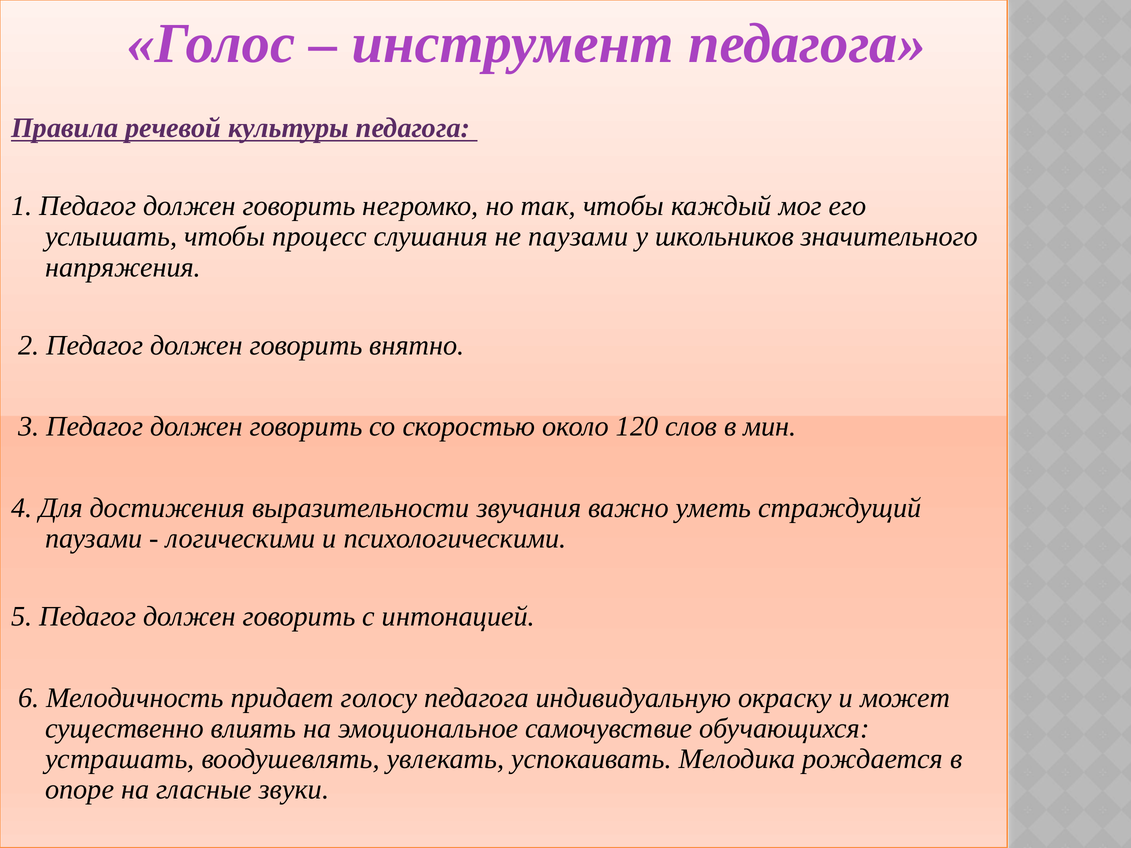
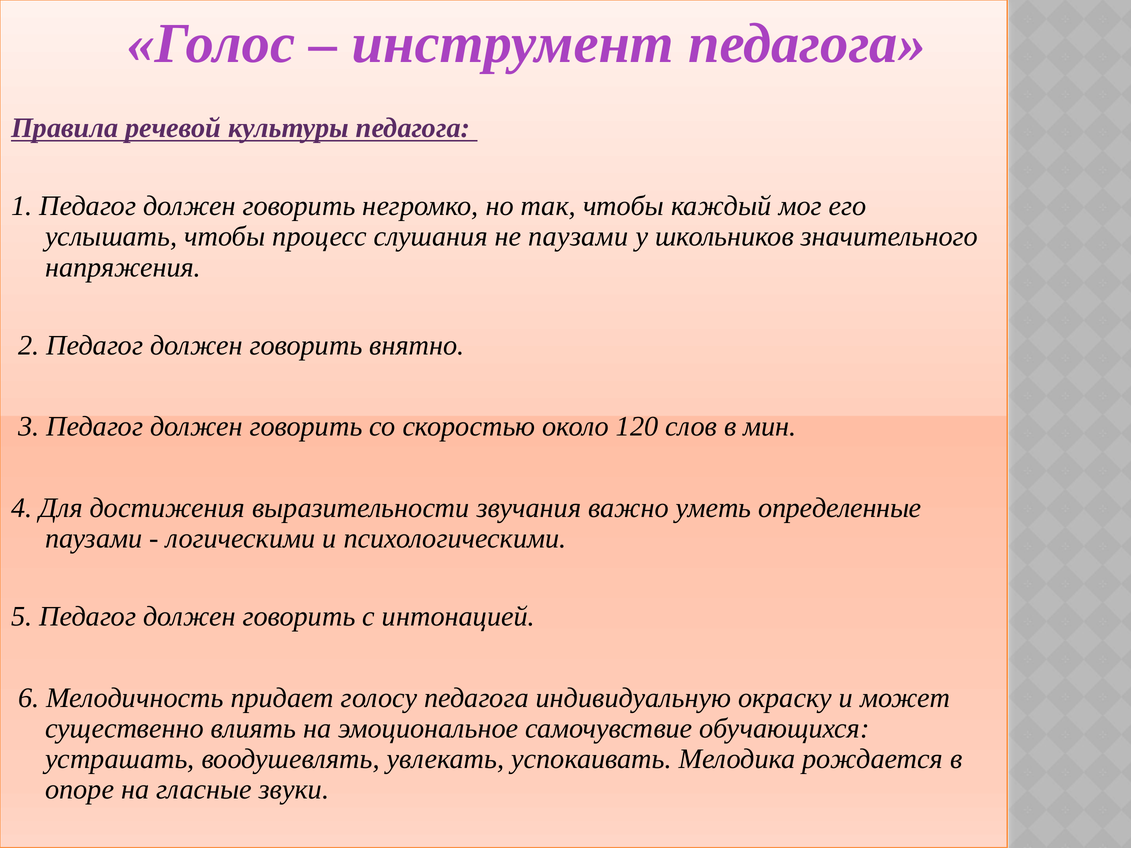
страждущий: страждущий -> определенные
